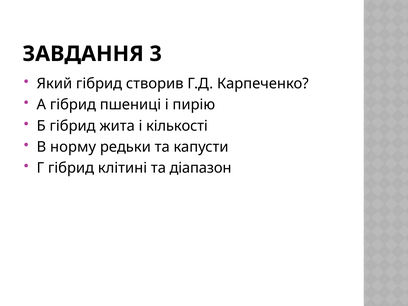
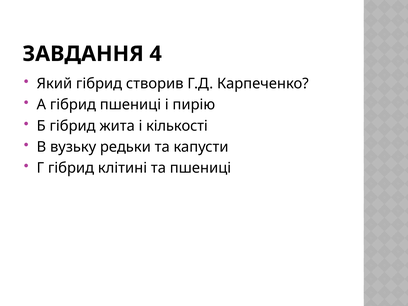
3: 3 -> 4
норму: норму -> вузьку
та діапазон: діапазон -> пшениці
